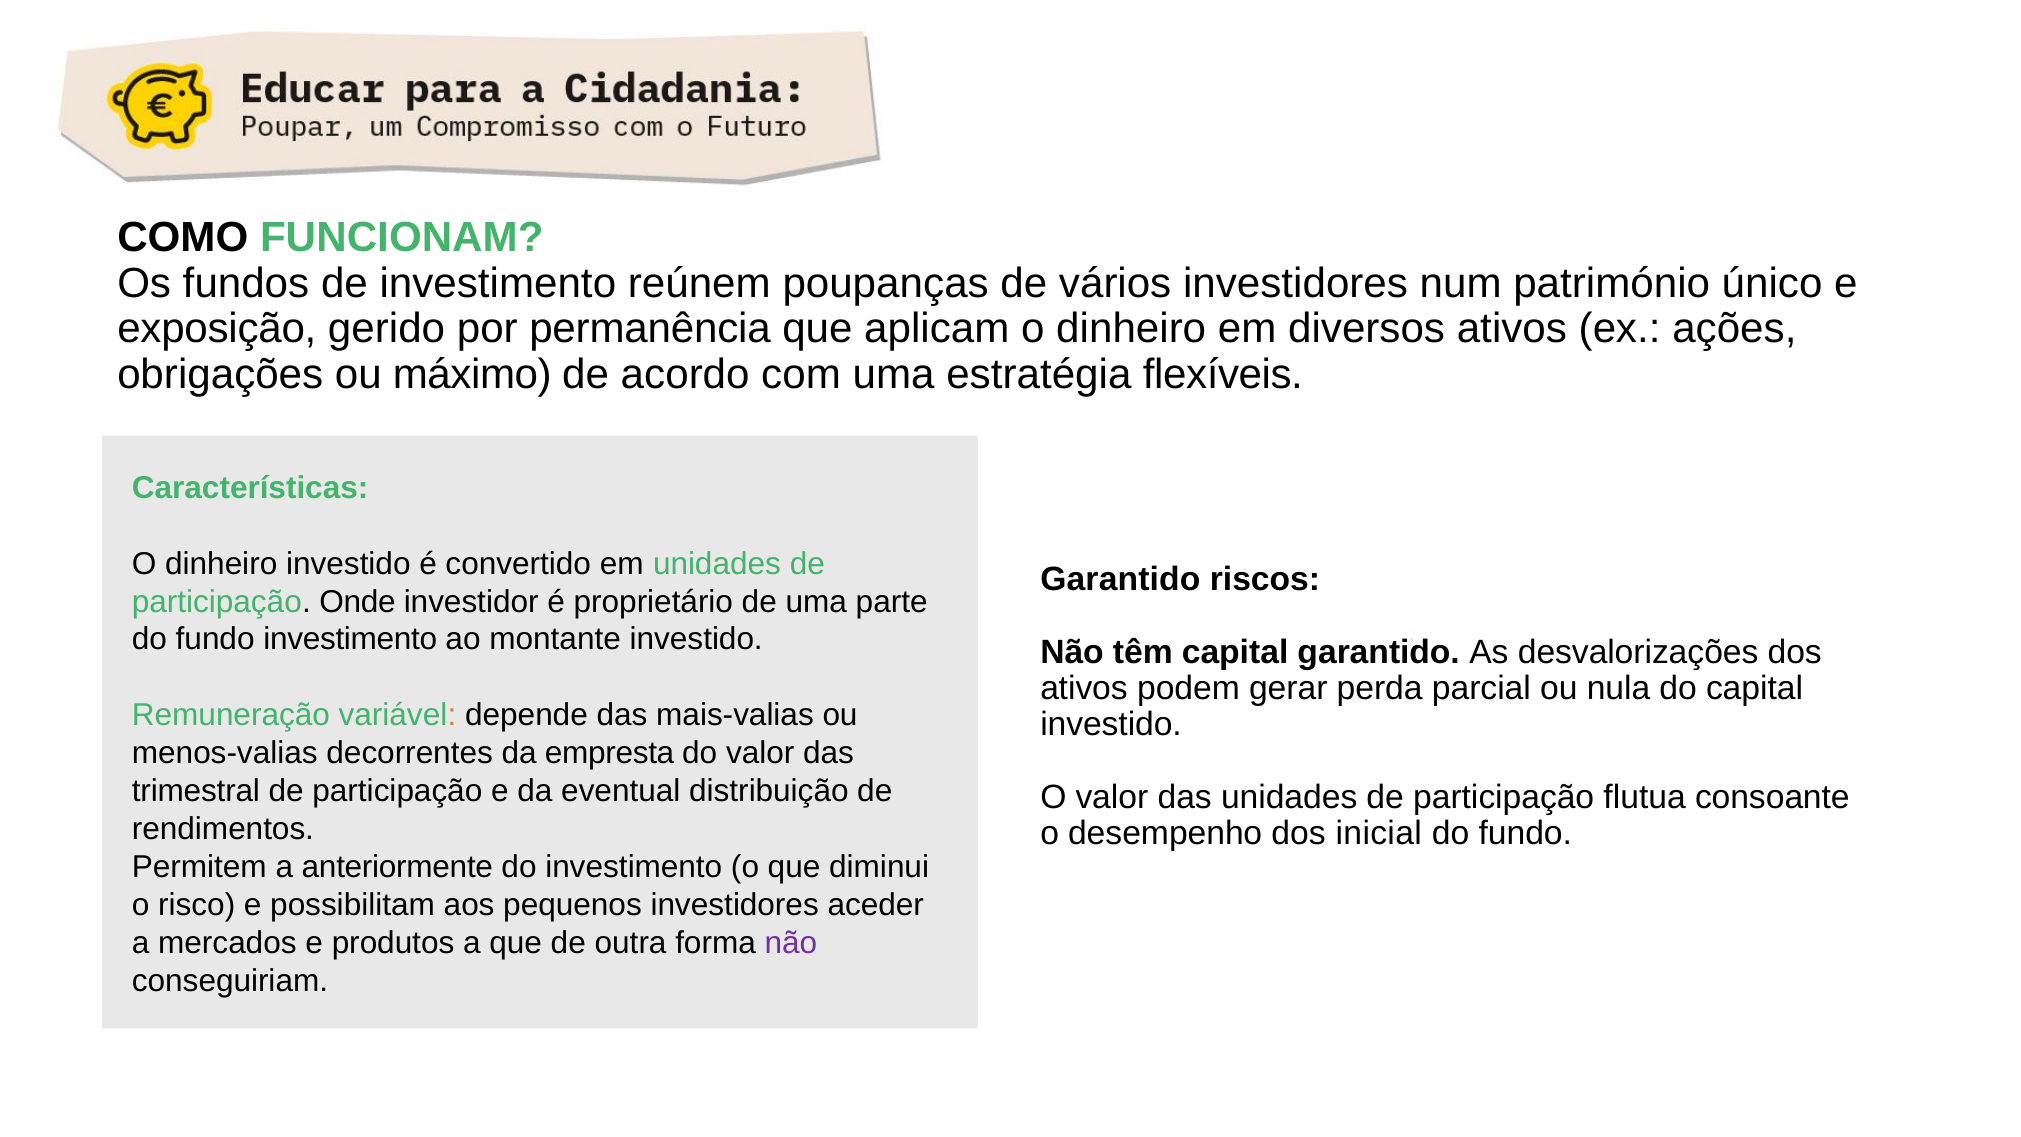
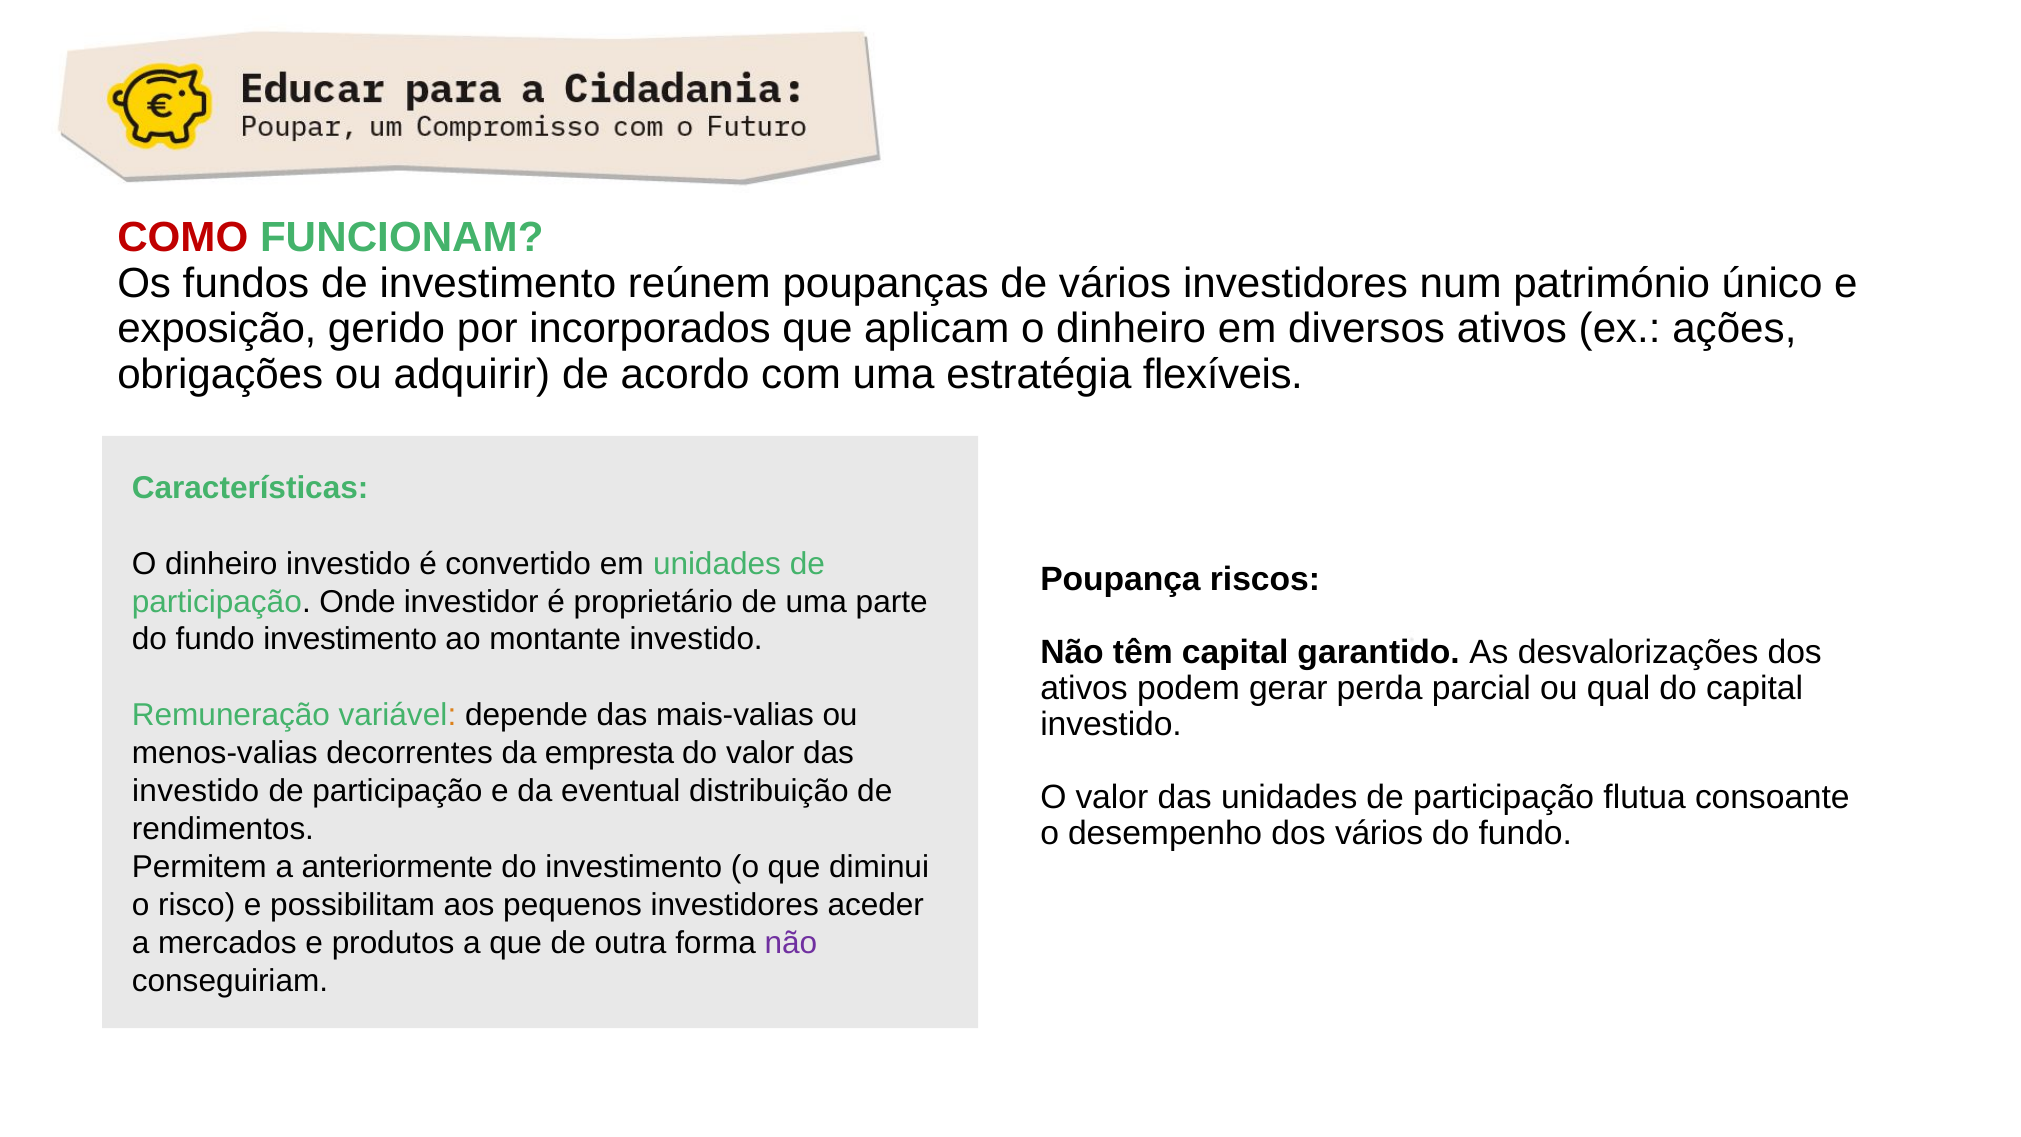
COMO colour: black -> red
permanência: permanência -> incorporados
máximo: máximo -> adquirir
Garantido at (1120, 579): Garantido -> Poupança
nula: nula -> qual
trimestral at (196, 791): trimestral -> investido
dos inicial: inicial -> vários
